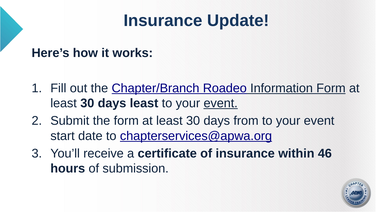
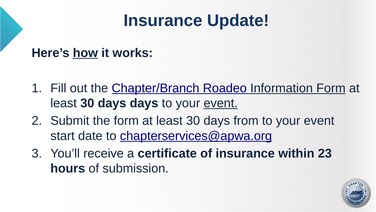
how underline: none -> present
days least: least -> days
46: 46 -> 23
